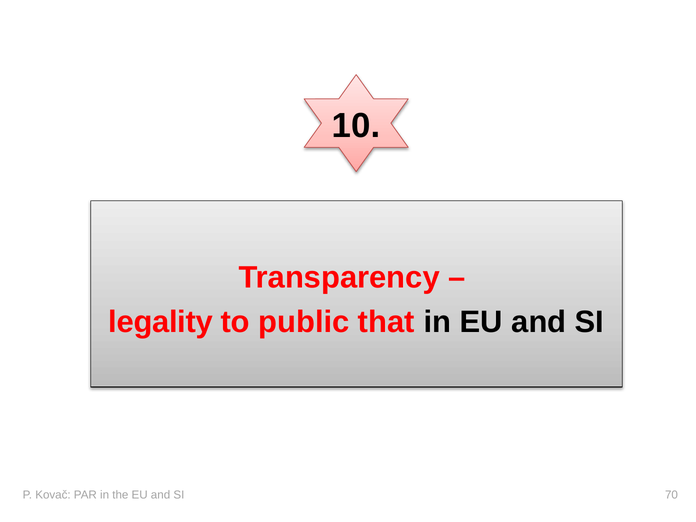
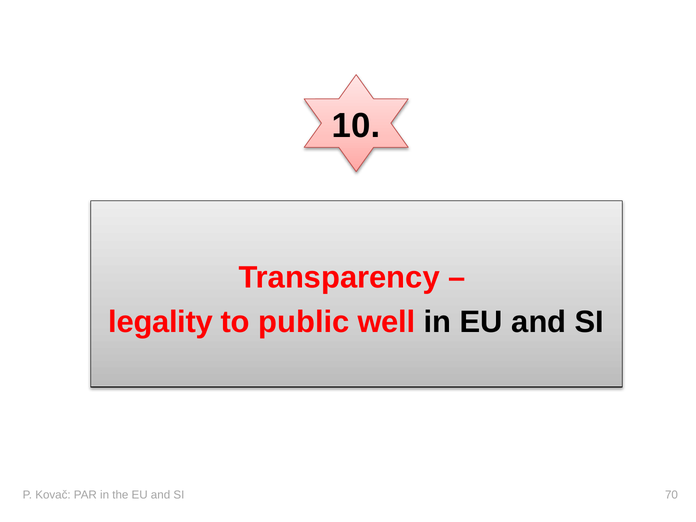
that: that -> well
